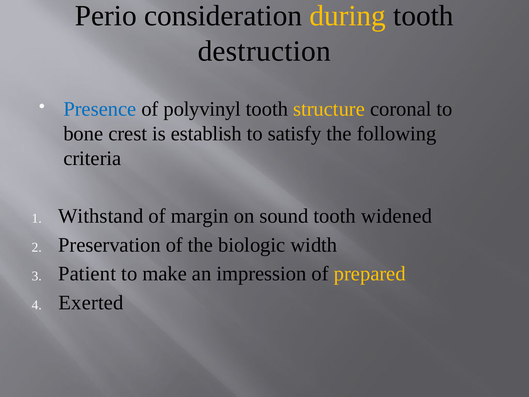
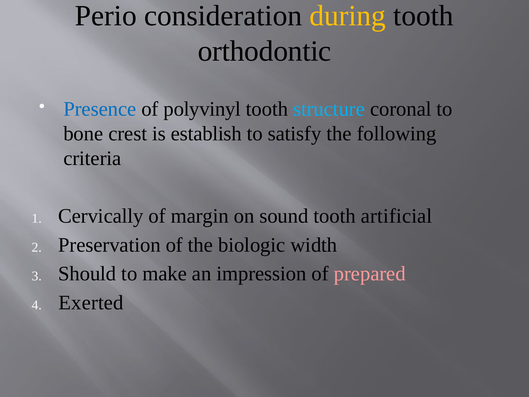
destruction: destruction -> orthodontic
structure colour: yellow -> light blue
Withstand: Withstand -> Cervically
widened: widened -> artificial
Patient: Patient -> Should
prepared colour: yellow -> pink
